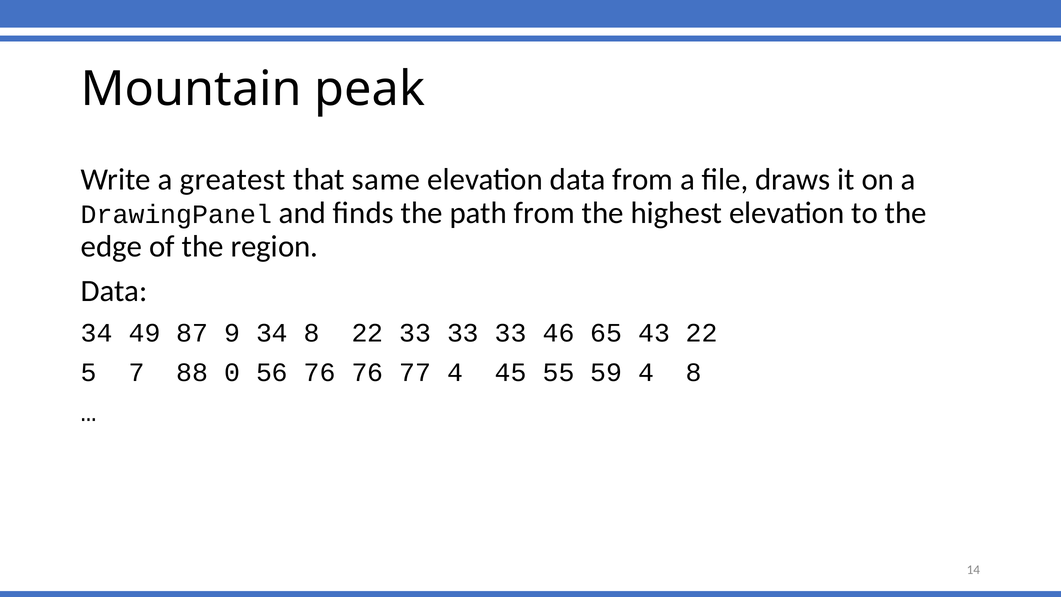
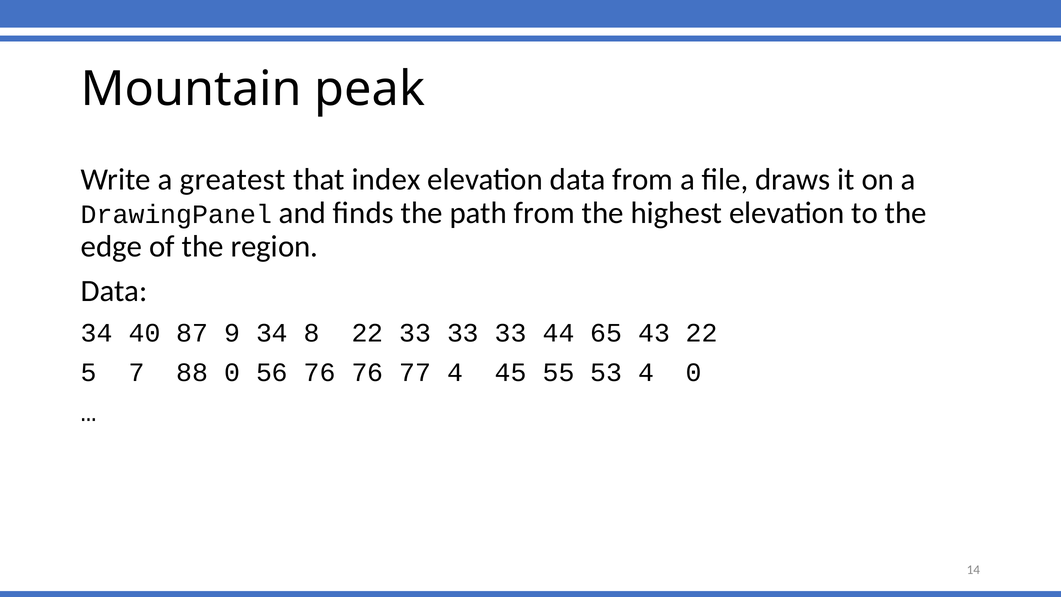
same: same -> index
49: 49 -> 40
46: 46 -> 44
59: 59 -> 53
4 8: 8 -> 0
